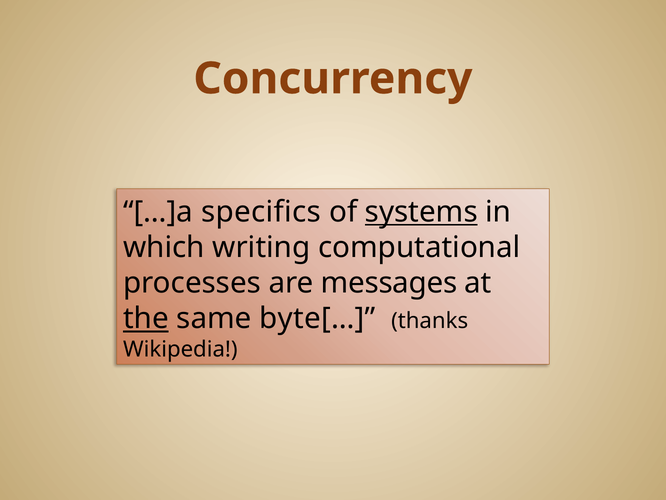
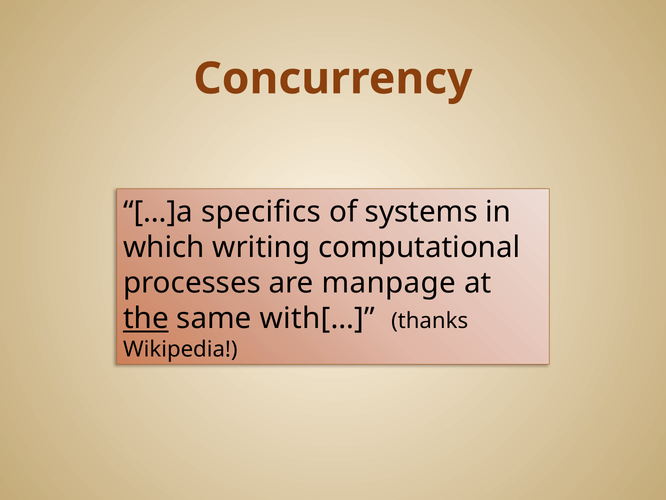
systems underline: present -> none
messages: messages -> manpage
byte[…: byte[… -> with[…
